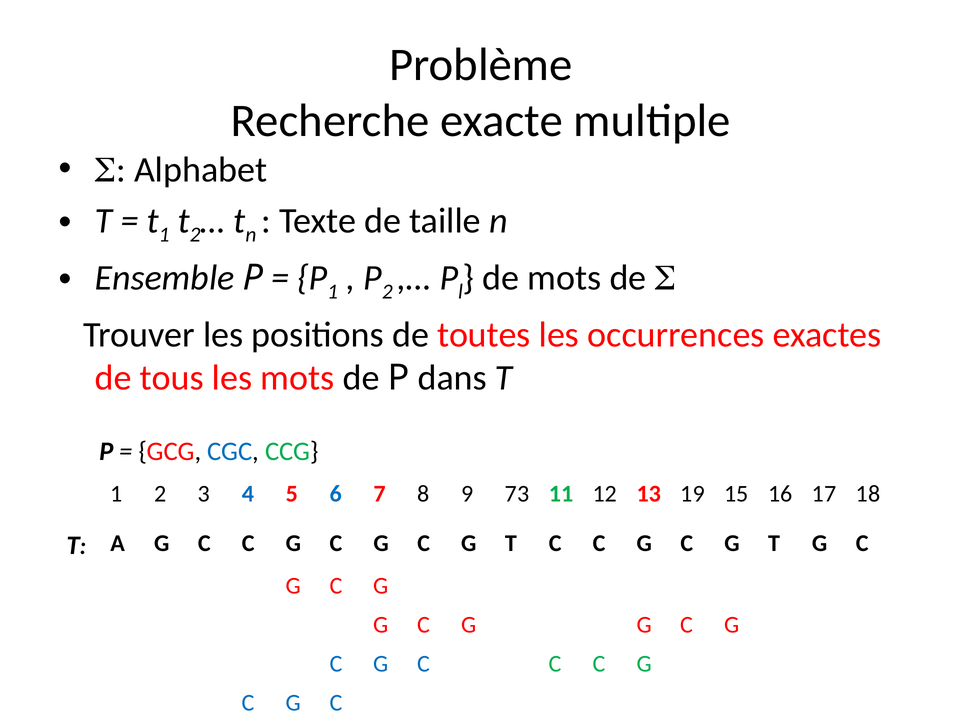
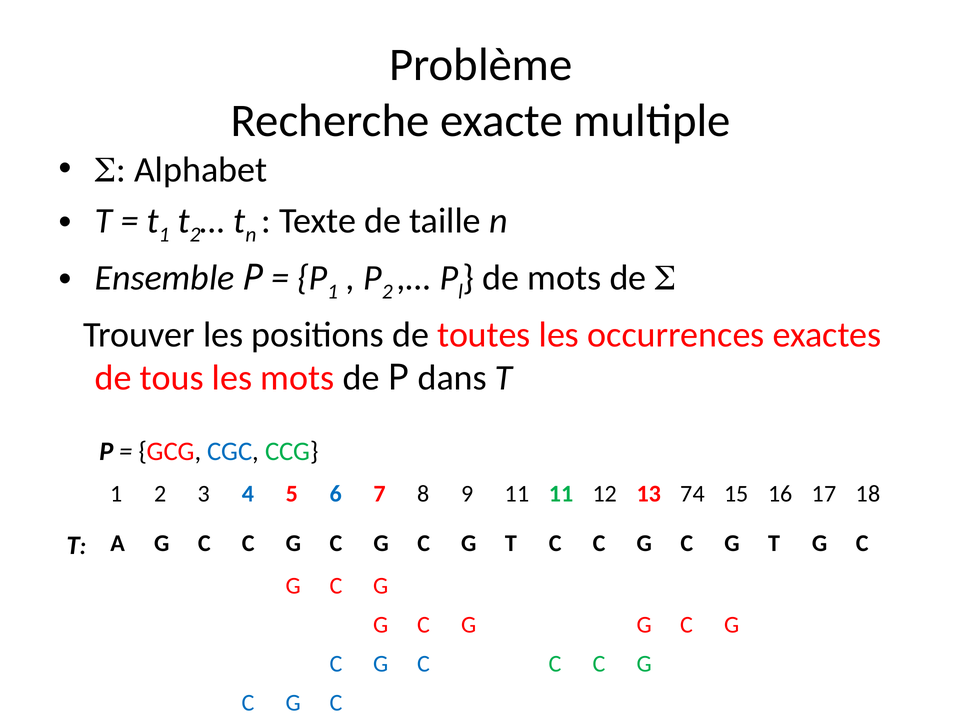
9 73: 73 -> 11
19: 19 -> 74
